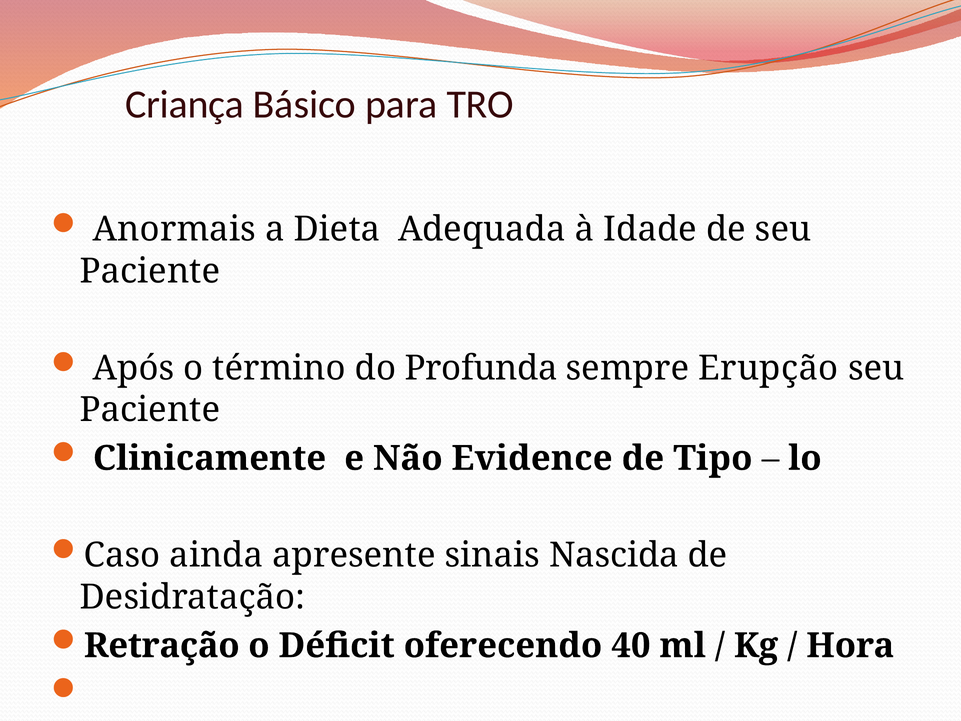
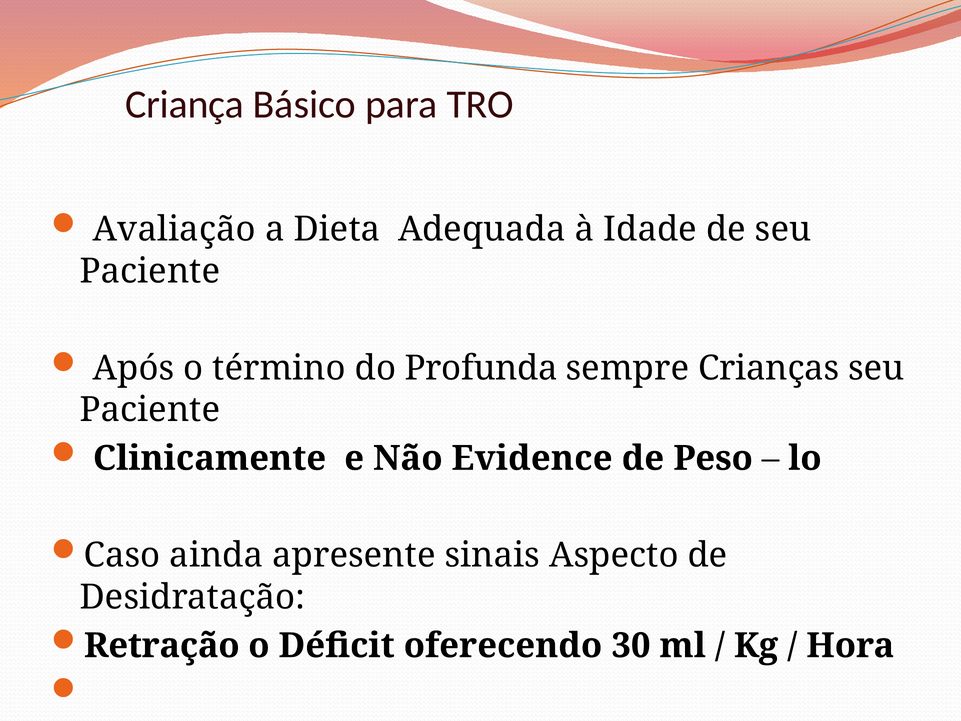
Anormais: Anormais -> Avaliação
Erupção: Erupção -> Crianças
Tipo: Tipo -> Peso
Nascida: Nascida -> Aspecto
40: 40 -> 30
